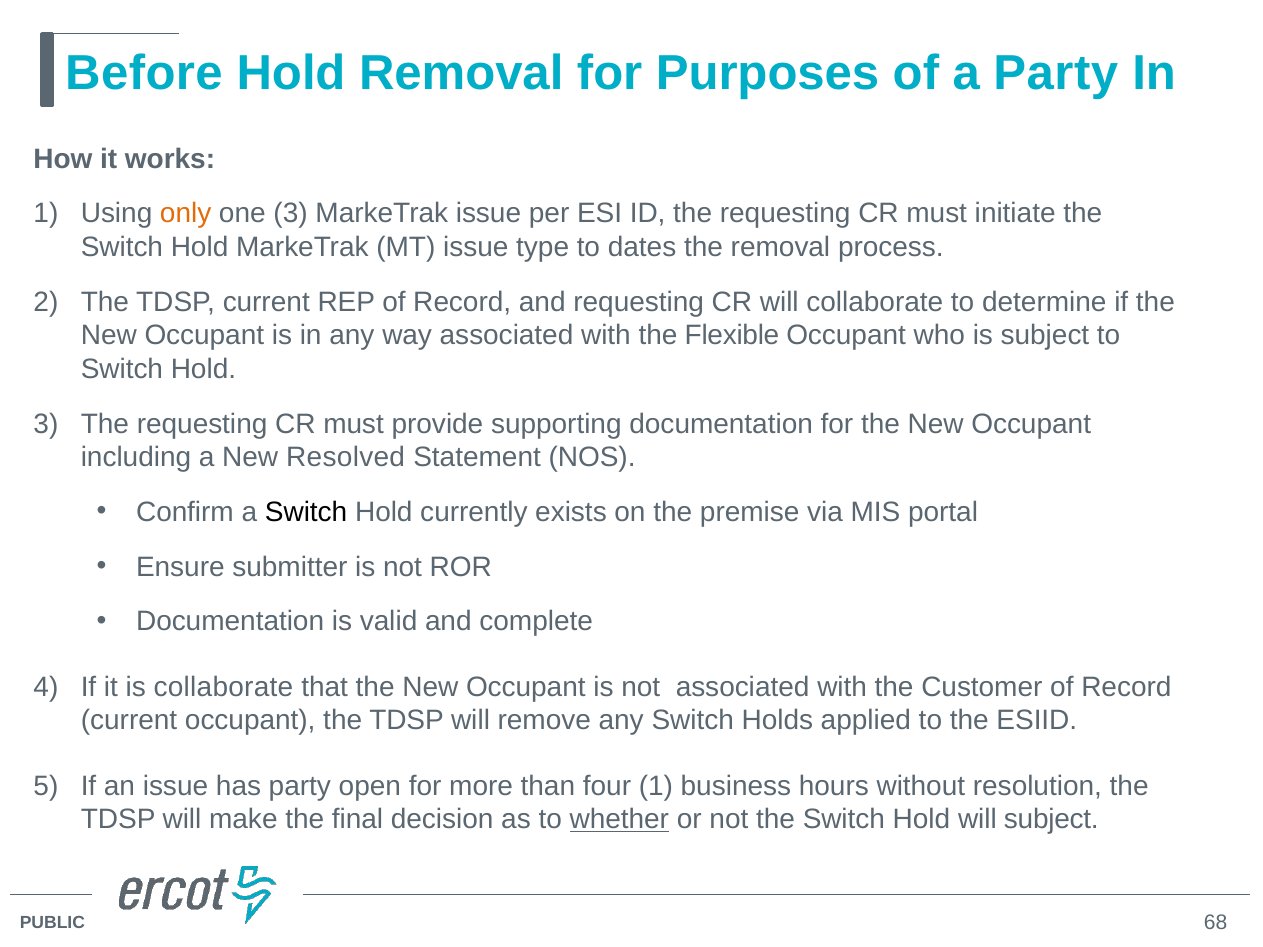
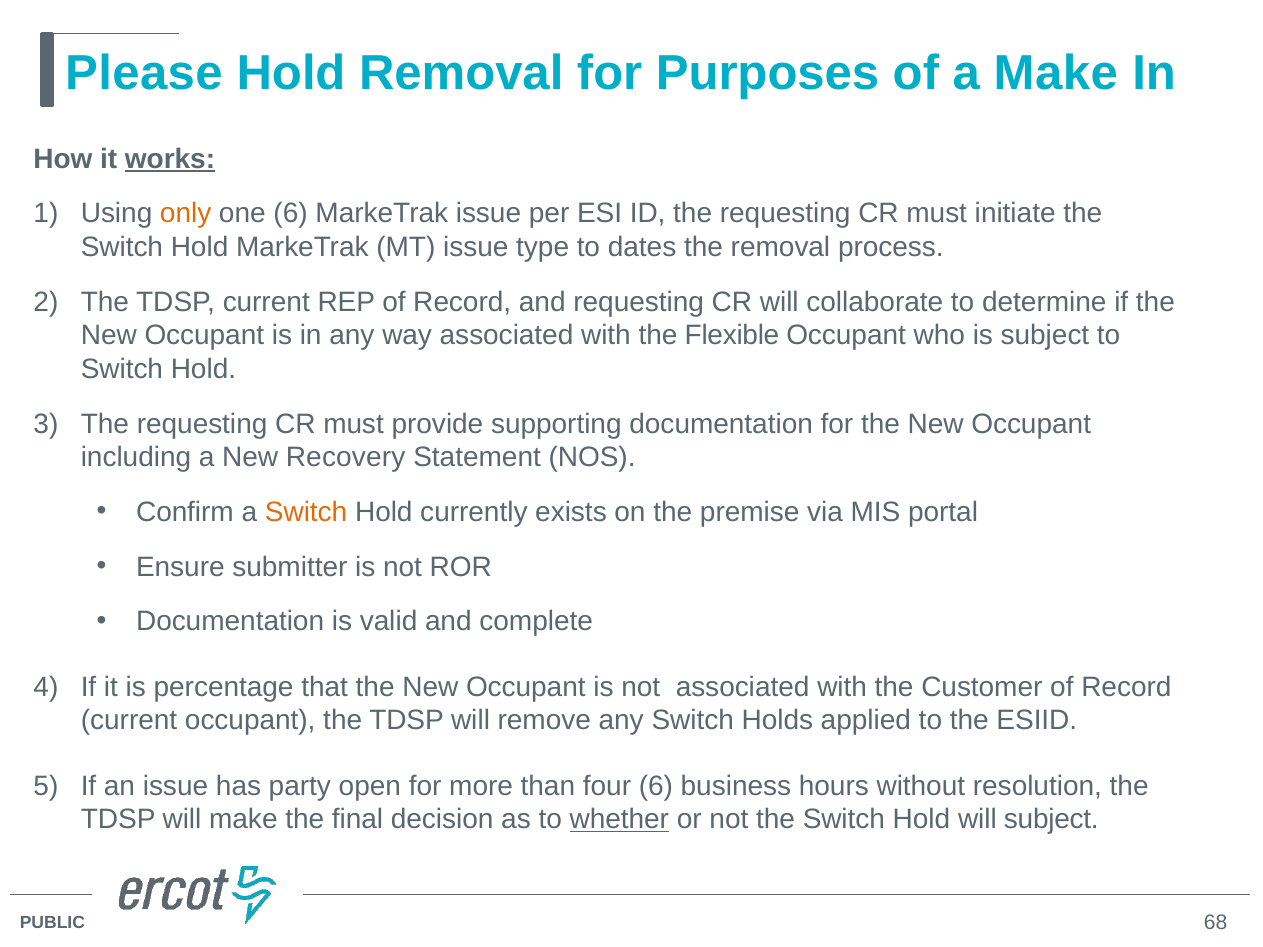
Before: Before -> Please
a Party: Party -> Make
works underline: none -> present
one 3: 3 -> 6
Resolved: Resolved -> Recovery
Switch at (306, 512) colour: black -> orange
is collaborate: collaborate -> percentage
four 1: 1 -> 6
